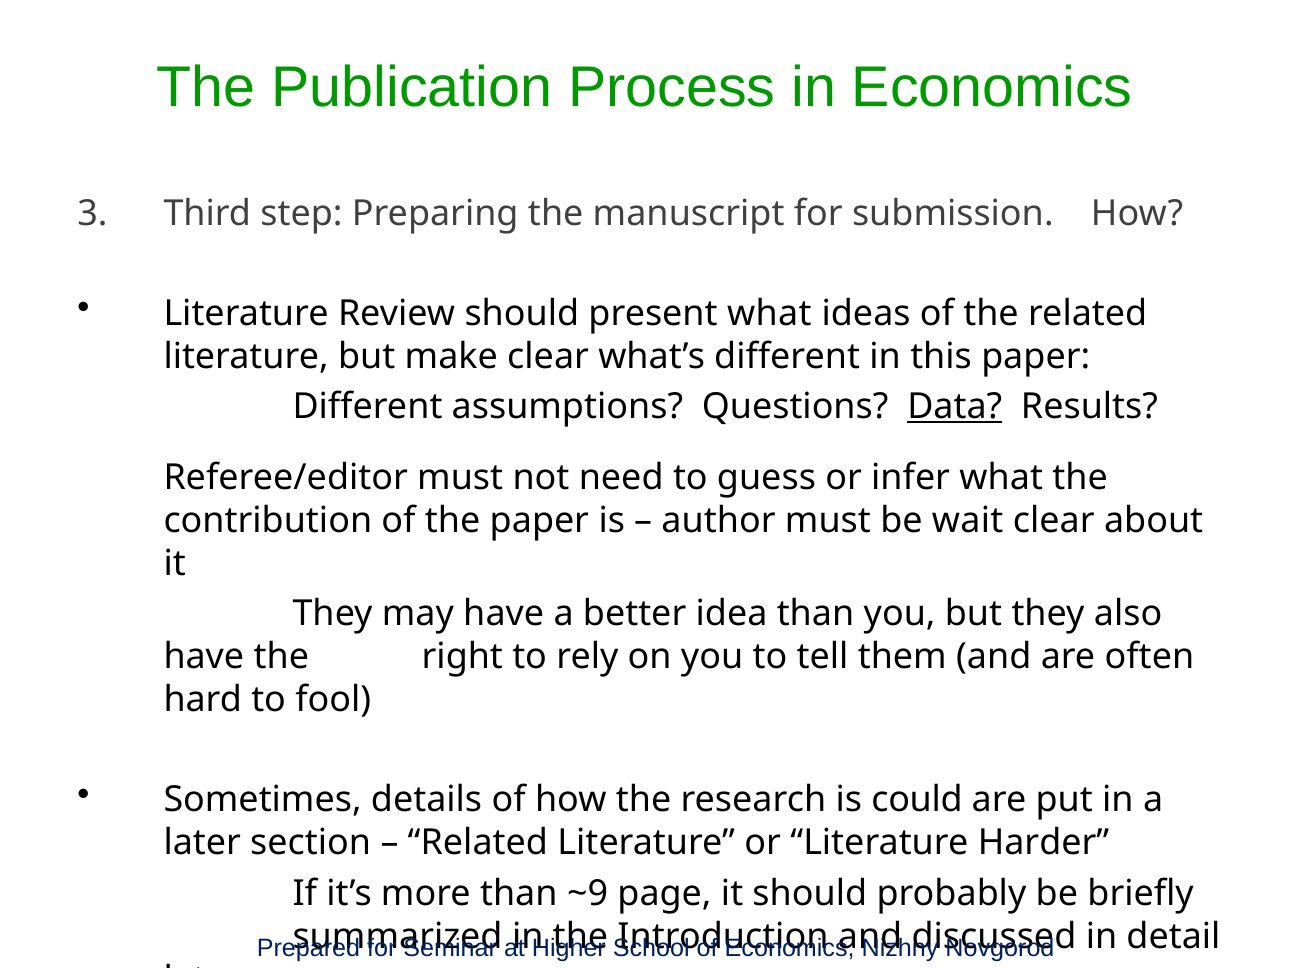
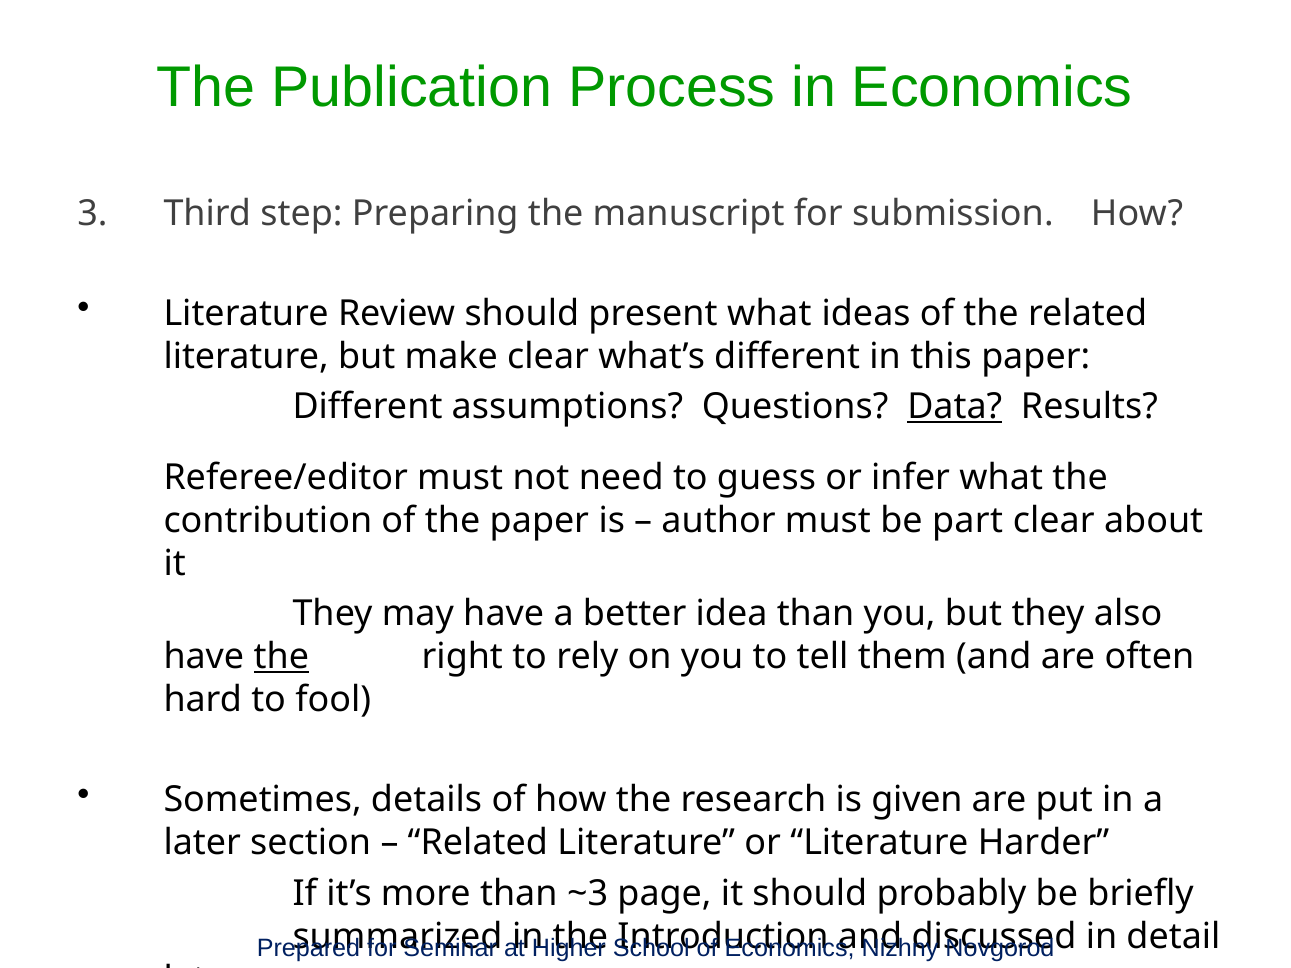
wait: wait -> part
the at (281, 657) underline: none -> present
could: could -> given
~9: ~9 -> ~3
